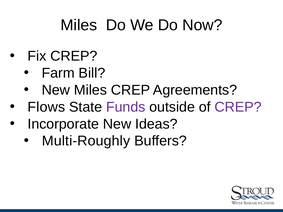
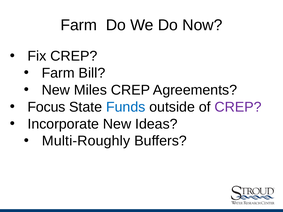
Miles at (79, 25): Miles -> Farm
Flows: Flows -> Focus
Funds colour: purple -> blue
